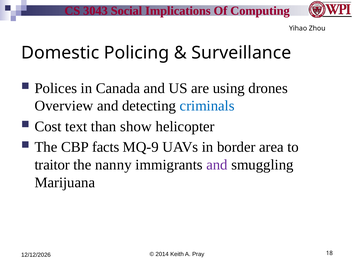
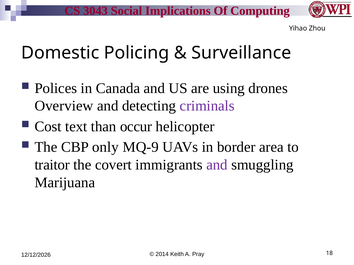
criminals colour: blue -> purple
show: show -> occur
facts: facts -> only
nanny: nanny -> covert
